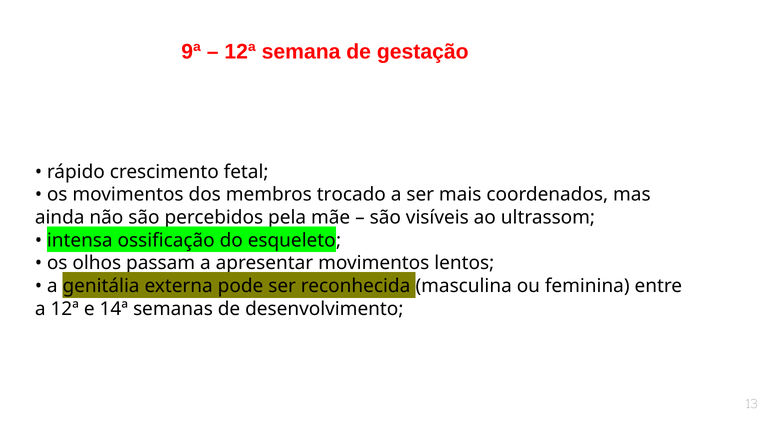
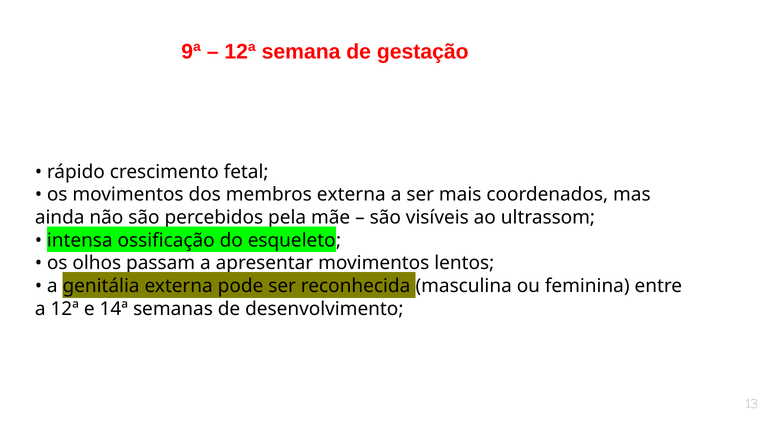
membros trocado: trocado -> externa
